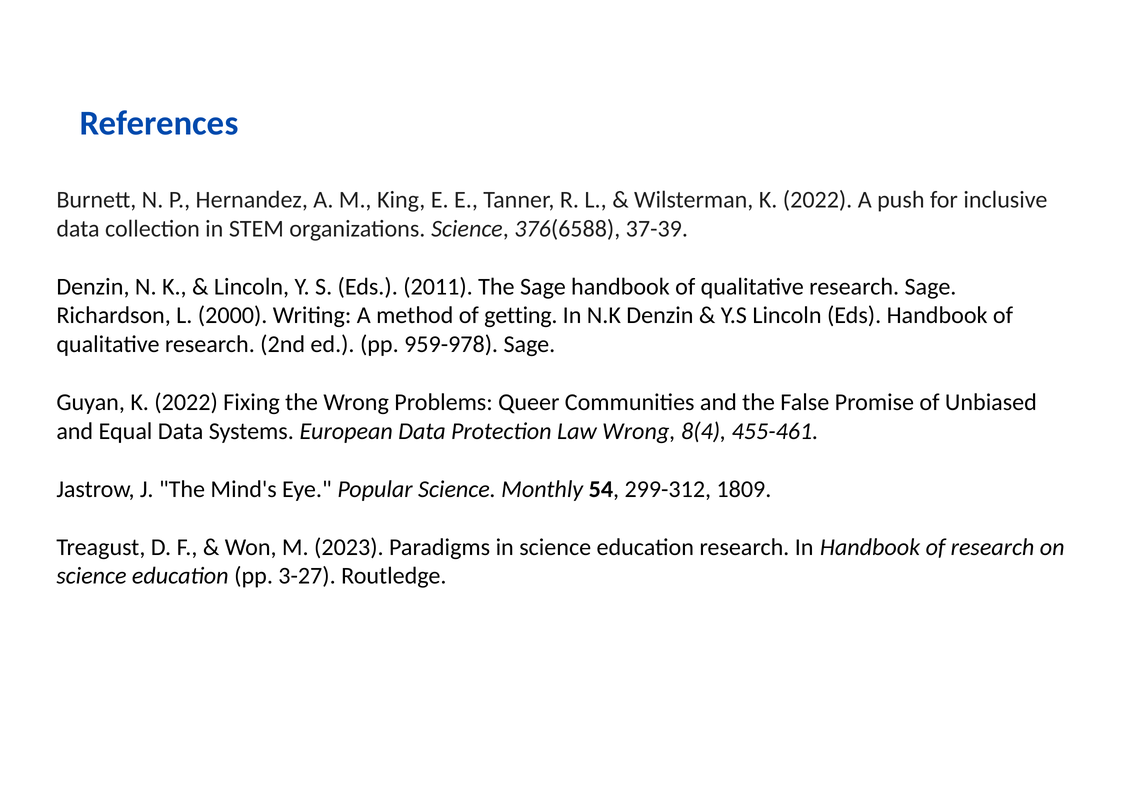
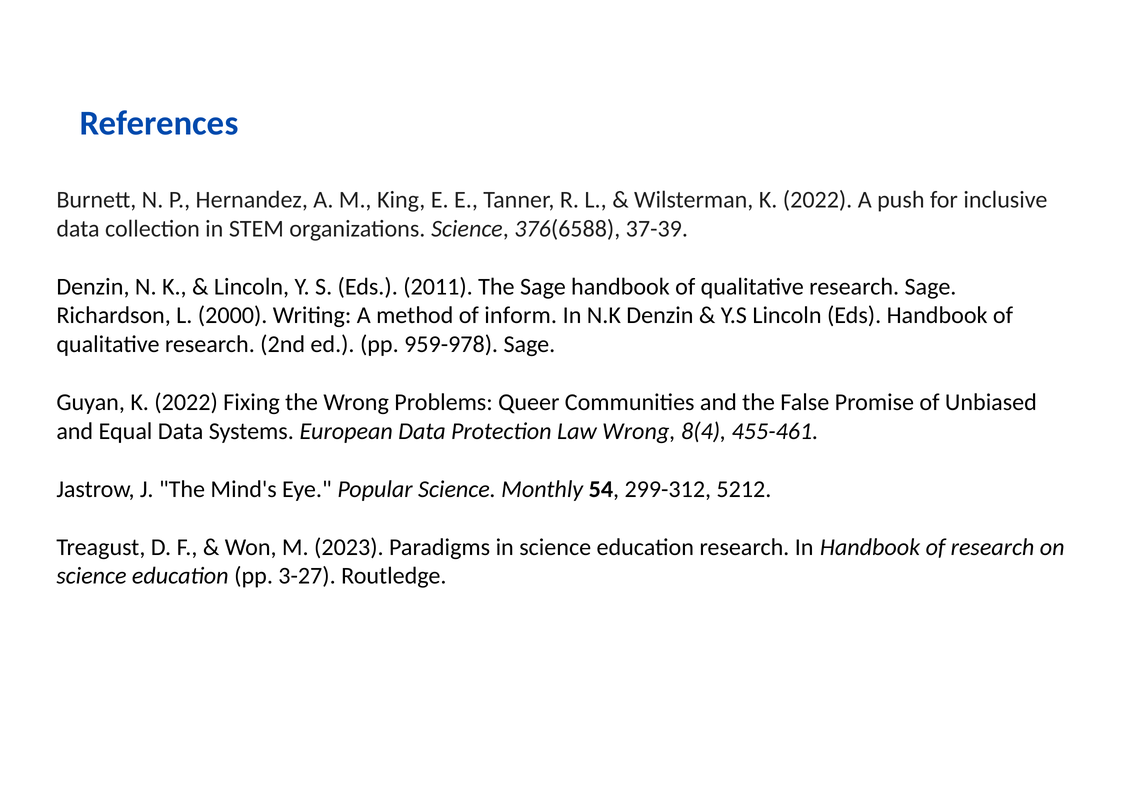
getting: getting -> inform
1809: 1809 -> 5212
